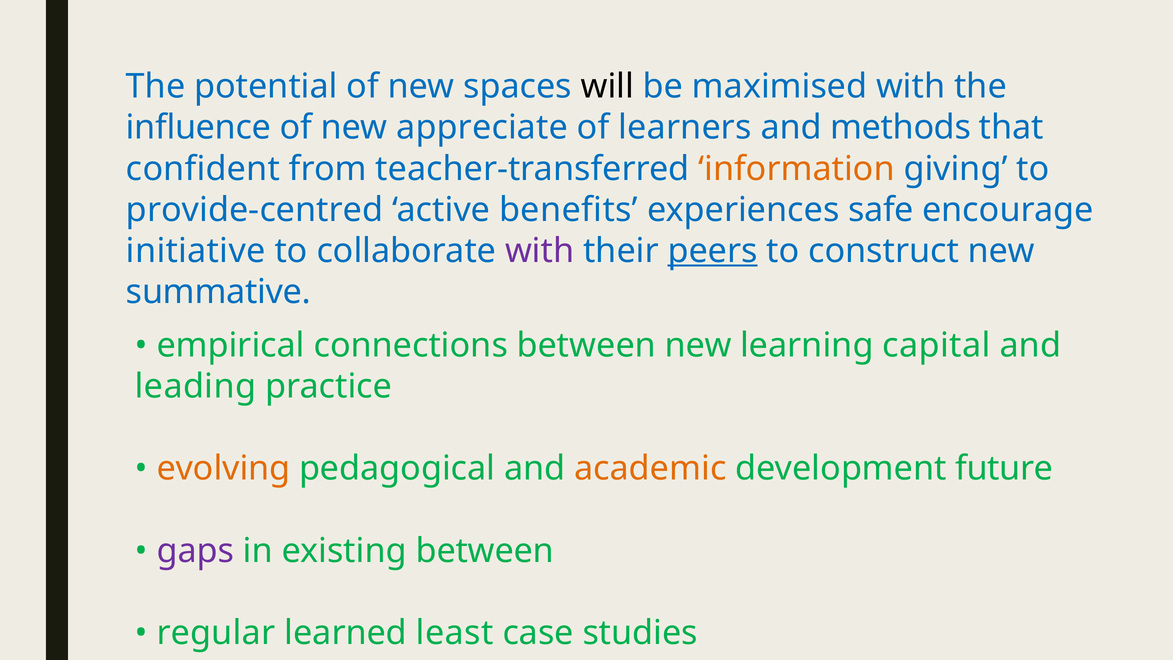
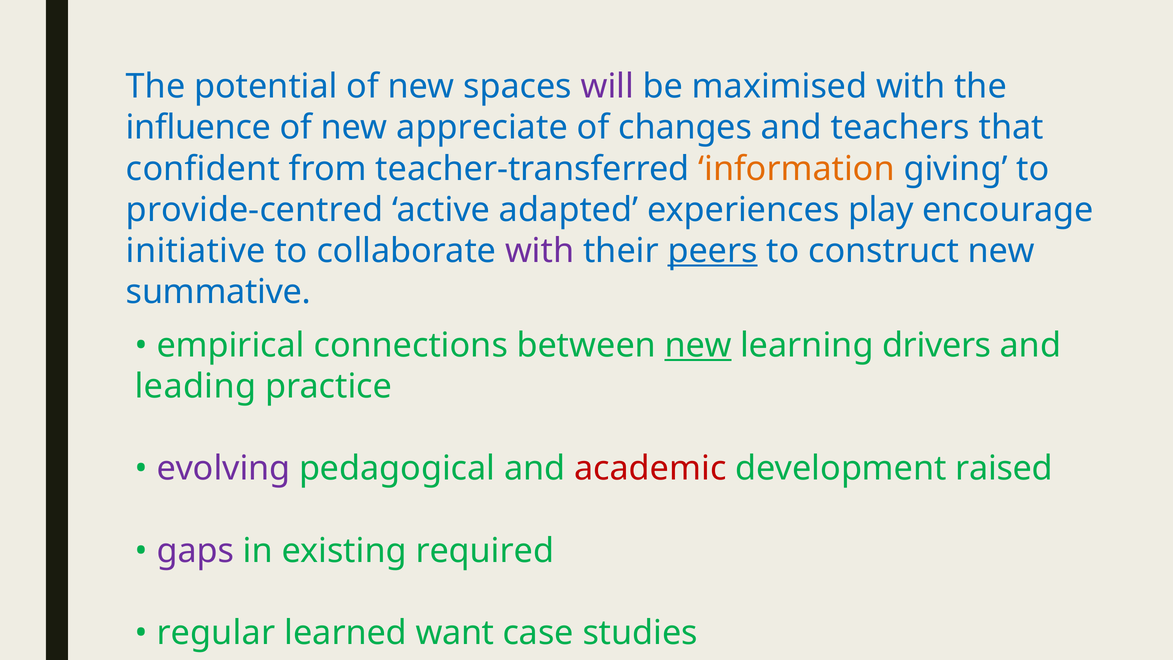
will colour: black -> purple
learners: learners -> changes
methods: methods -> teachers
benefits: benefits -> adapted
safe: safe -> play
new at (698, 345) underline: none -> present
capital: capital -> drivers
evolving colour: orange -> purple
academic colour: orange -> red
future: future -> raised
existing between: between -> required
least: least -> want
